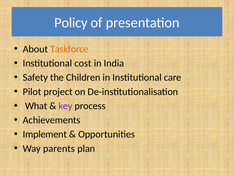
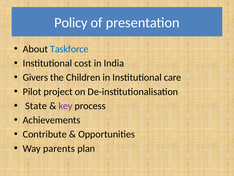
Taskforce colour: orange -> blue
Safety: Safety -> Givers
What: What -> State
Implement: Implement -> Contribute
